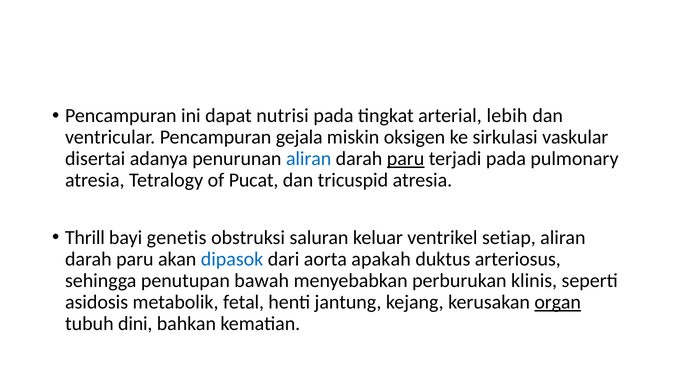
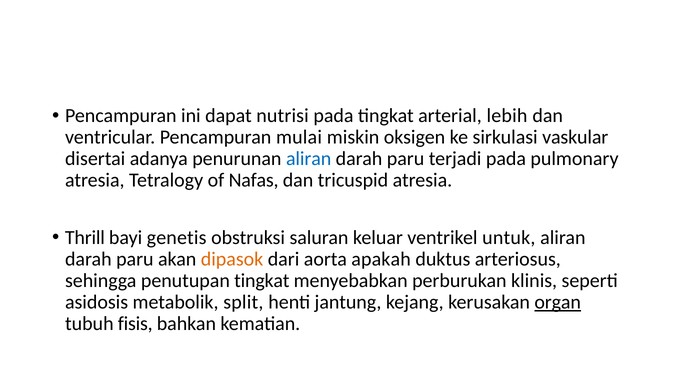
gejala: gejala -> mulai
paru at (406, 159) underline: present -> none
Pucat: Pucat -> Nafas
setiap: setiap -> untuk
dipasok colour: blue -> orange
penutupan bawah: bawah -> tingkat
fetal: fetal -> split
dini: dini -> fisis
